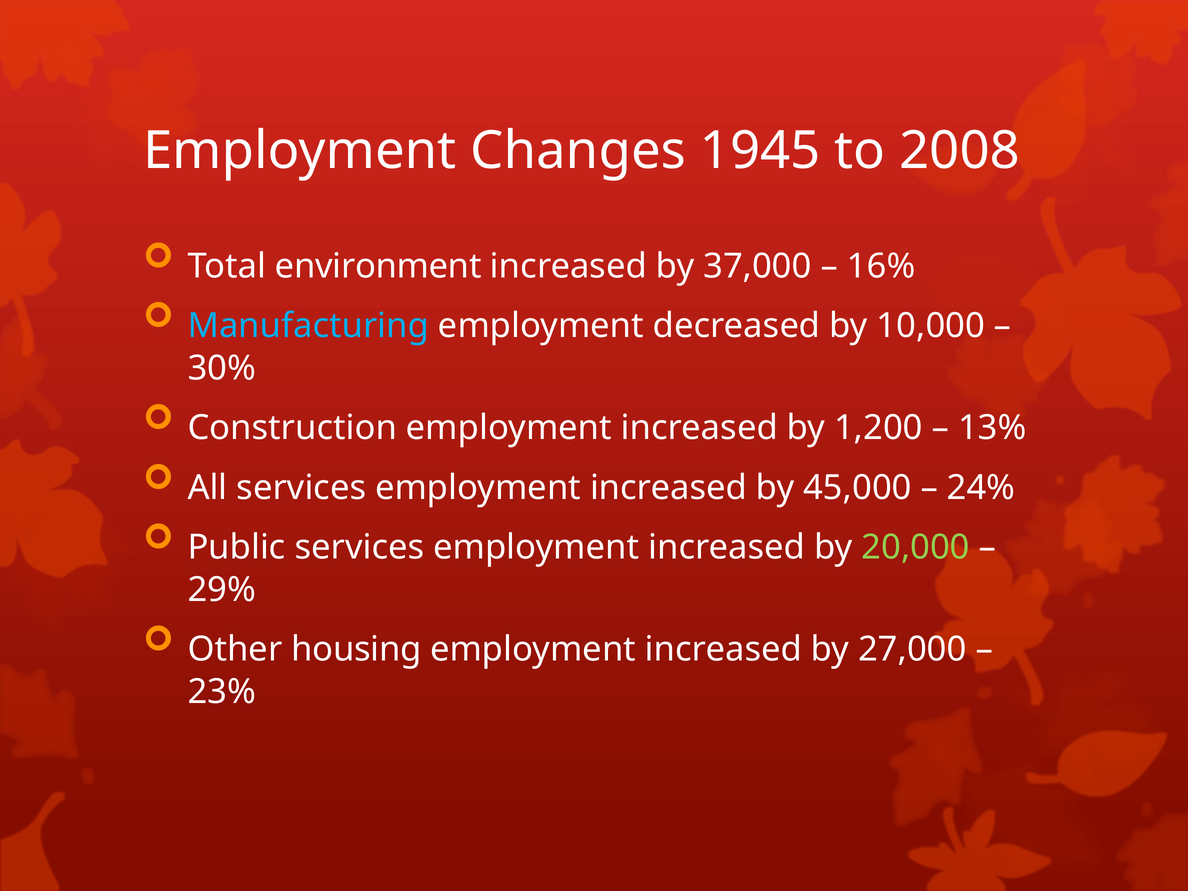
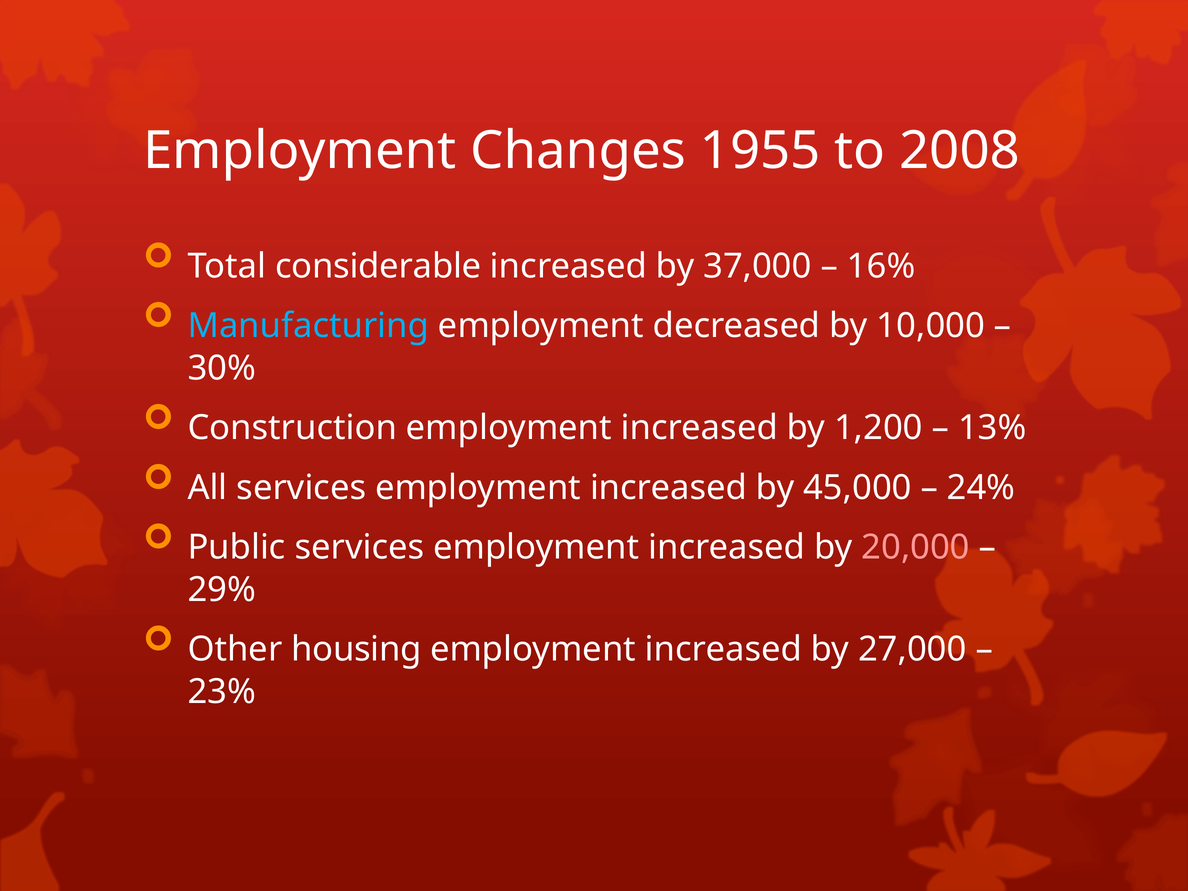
1945: 1945 -> 1955
environment: environment -> considerable
20,000 colour: light green -> pink
